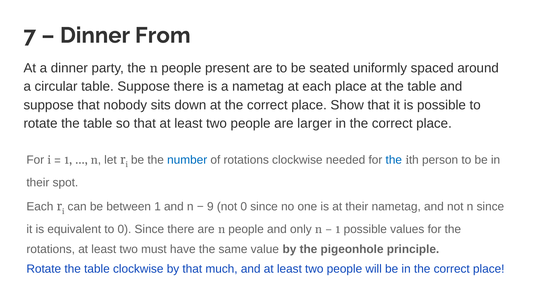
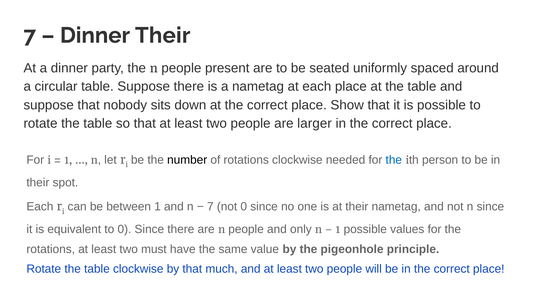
Dinner From: From -> Their
number colour: blue -> black
9 at (210, 207): 9 -> 7
